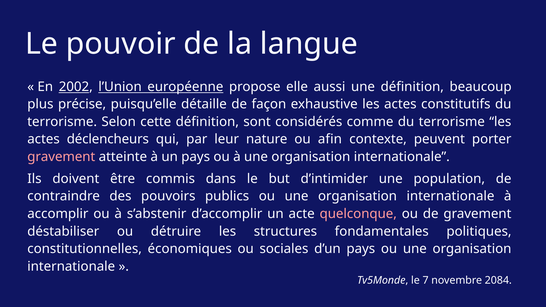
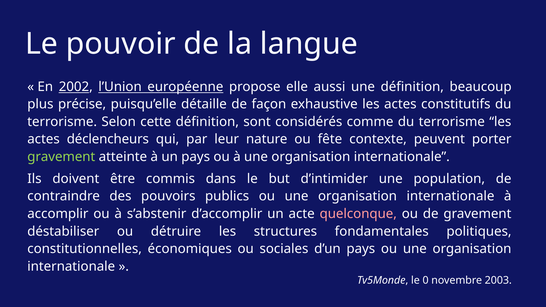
afin: afin -> fête
gravement at (61, 157) colour: pink -> light green
7: 7 -> 0
2084: 2084 -> 2003
